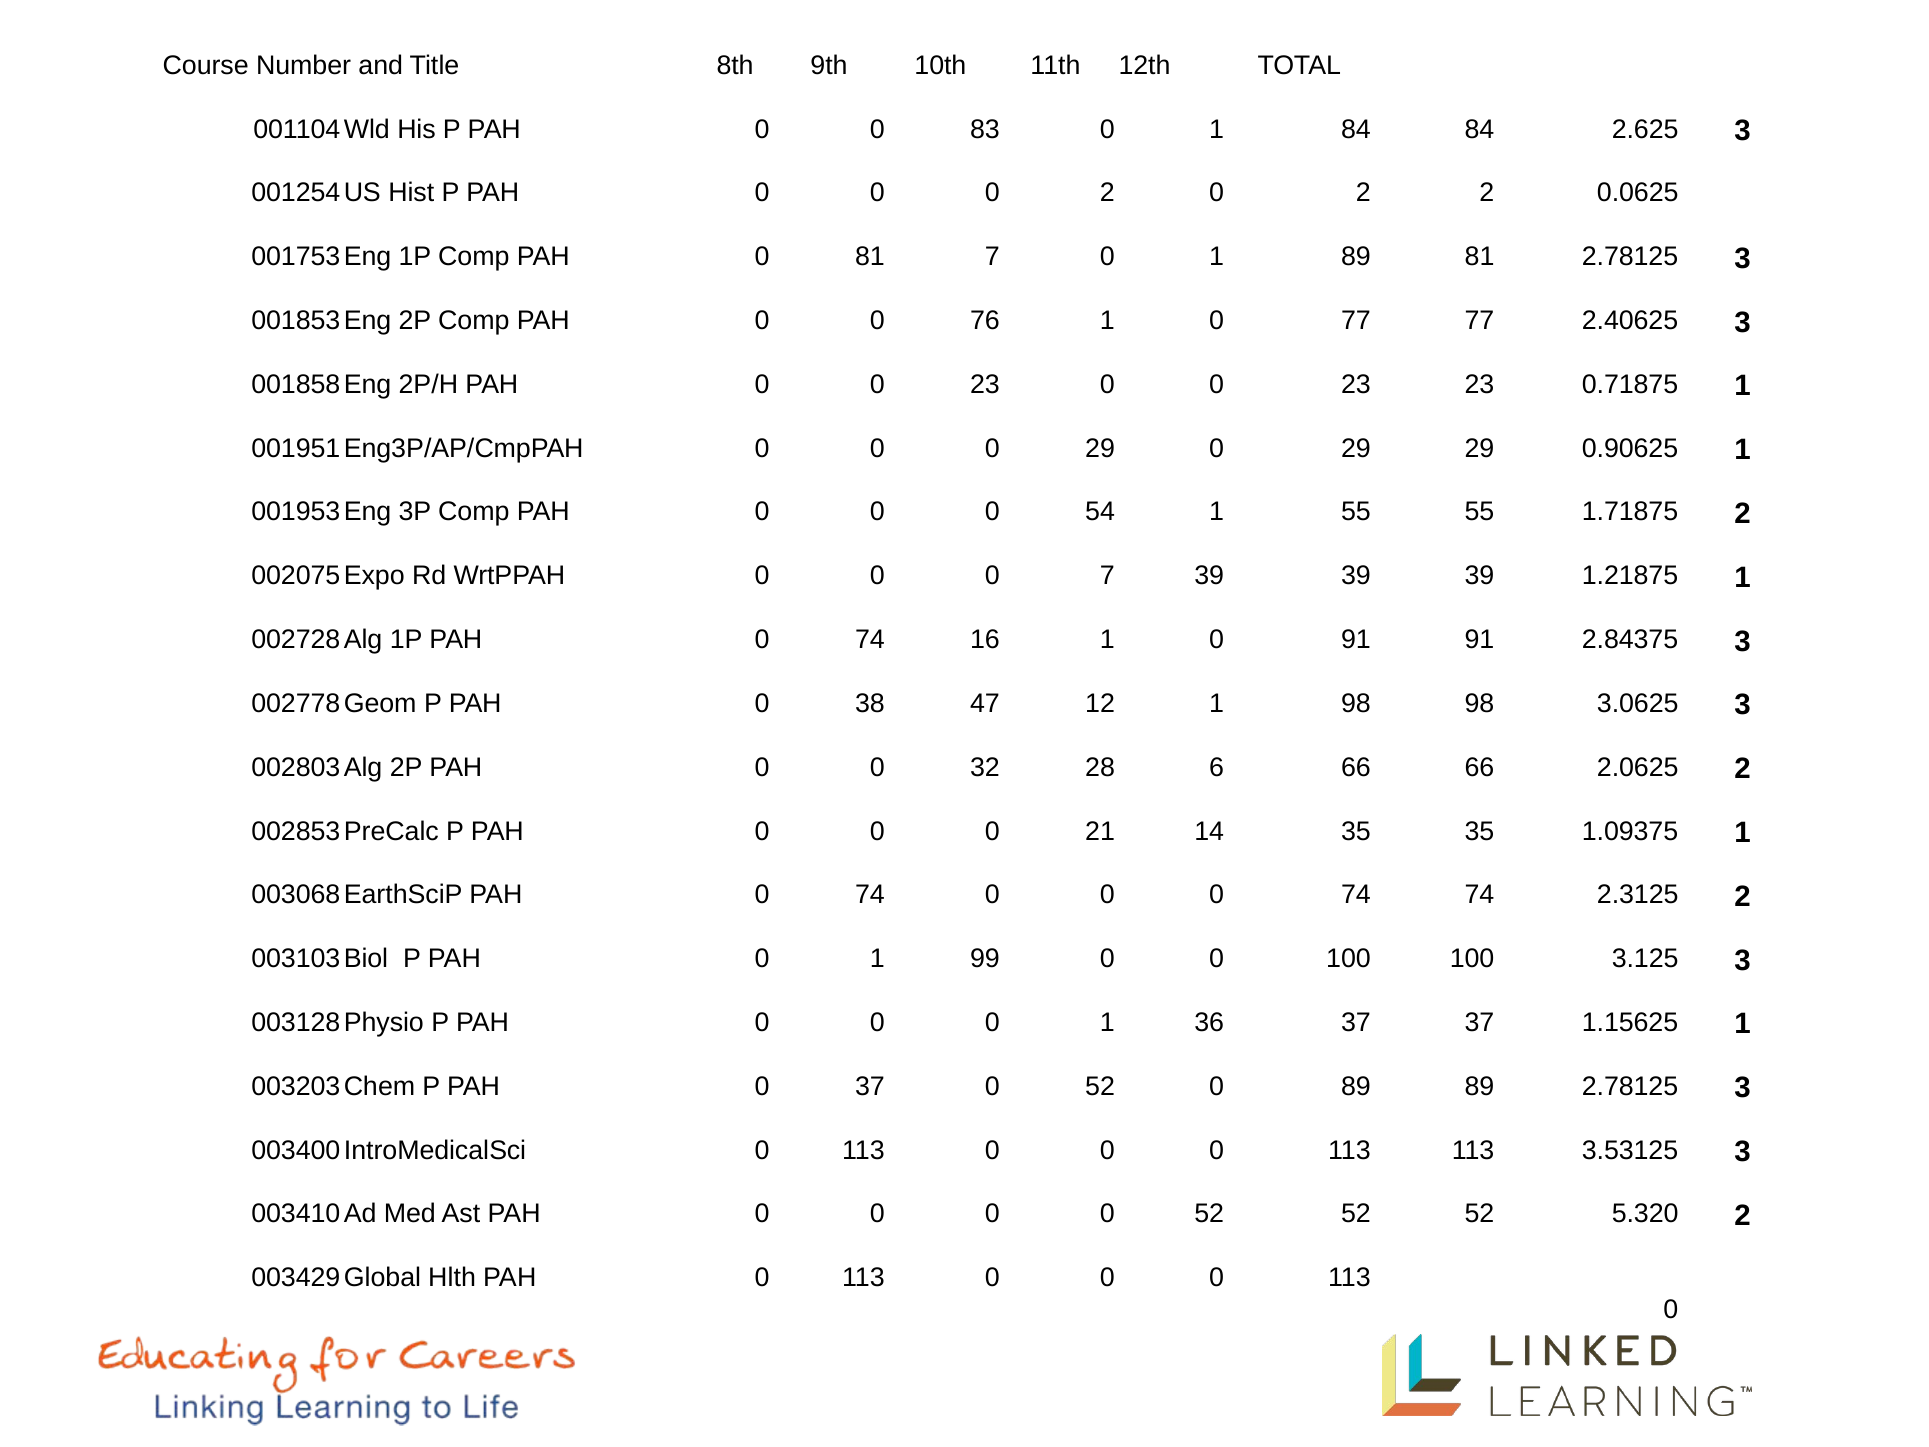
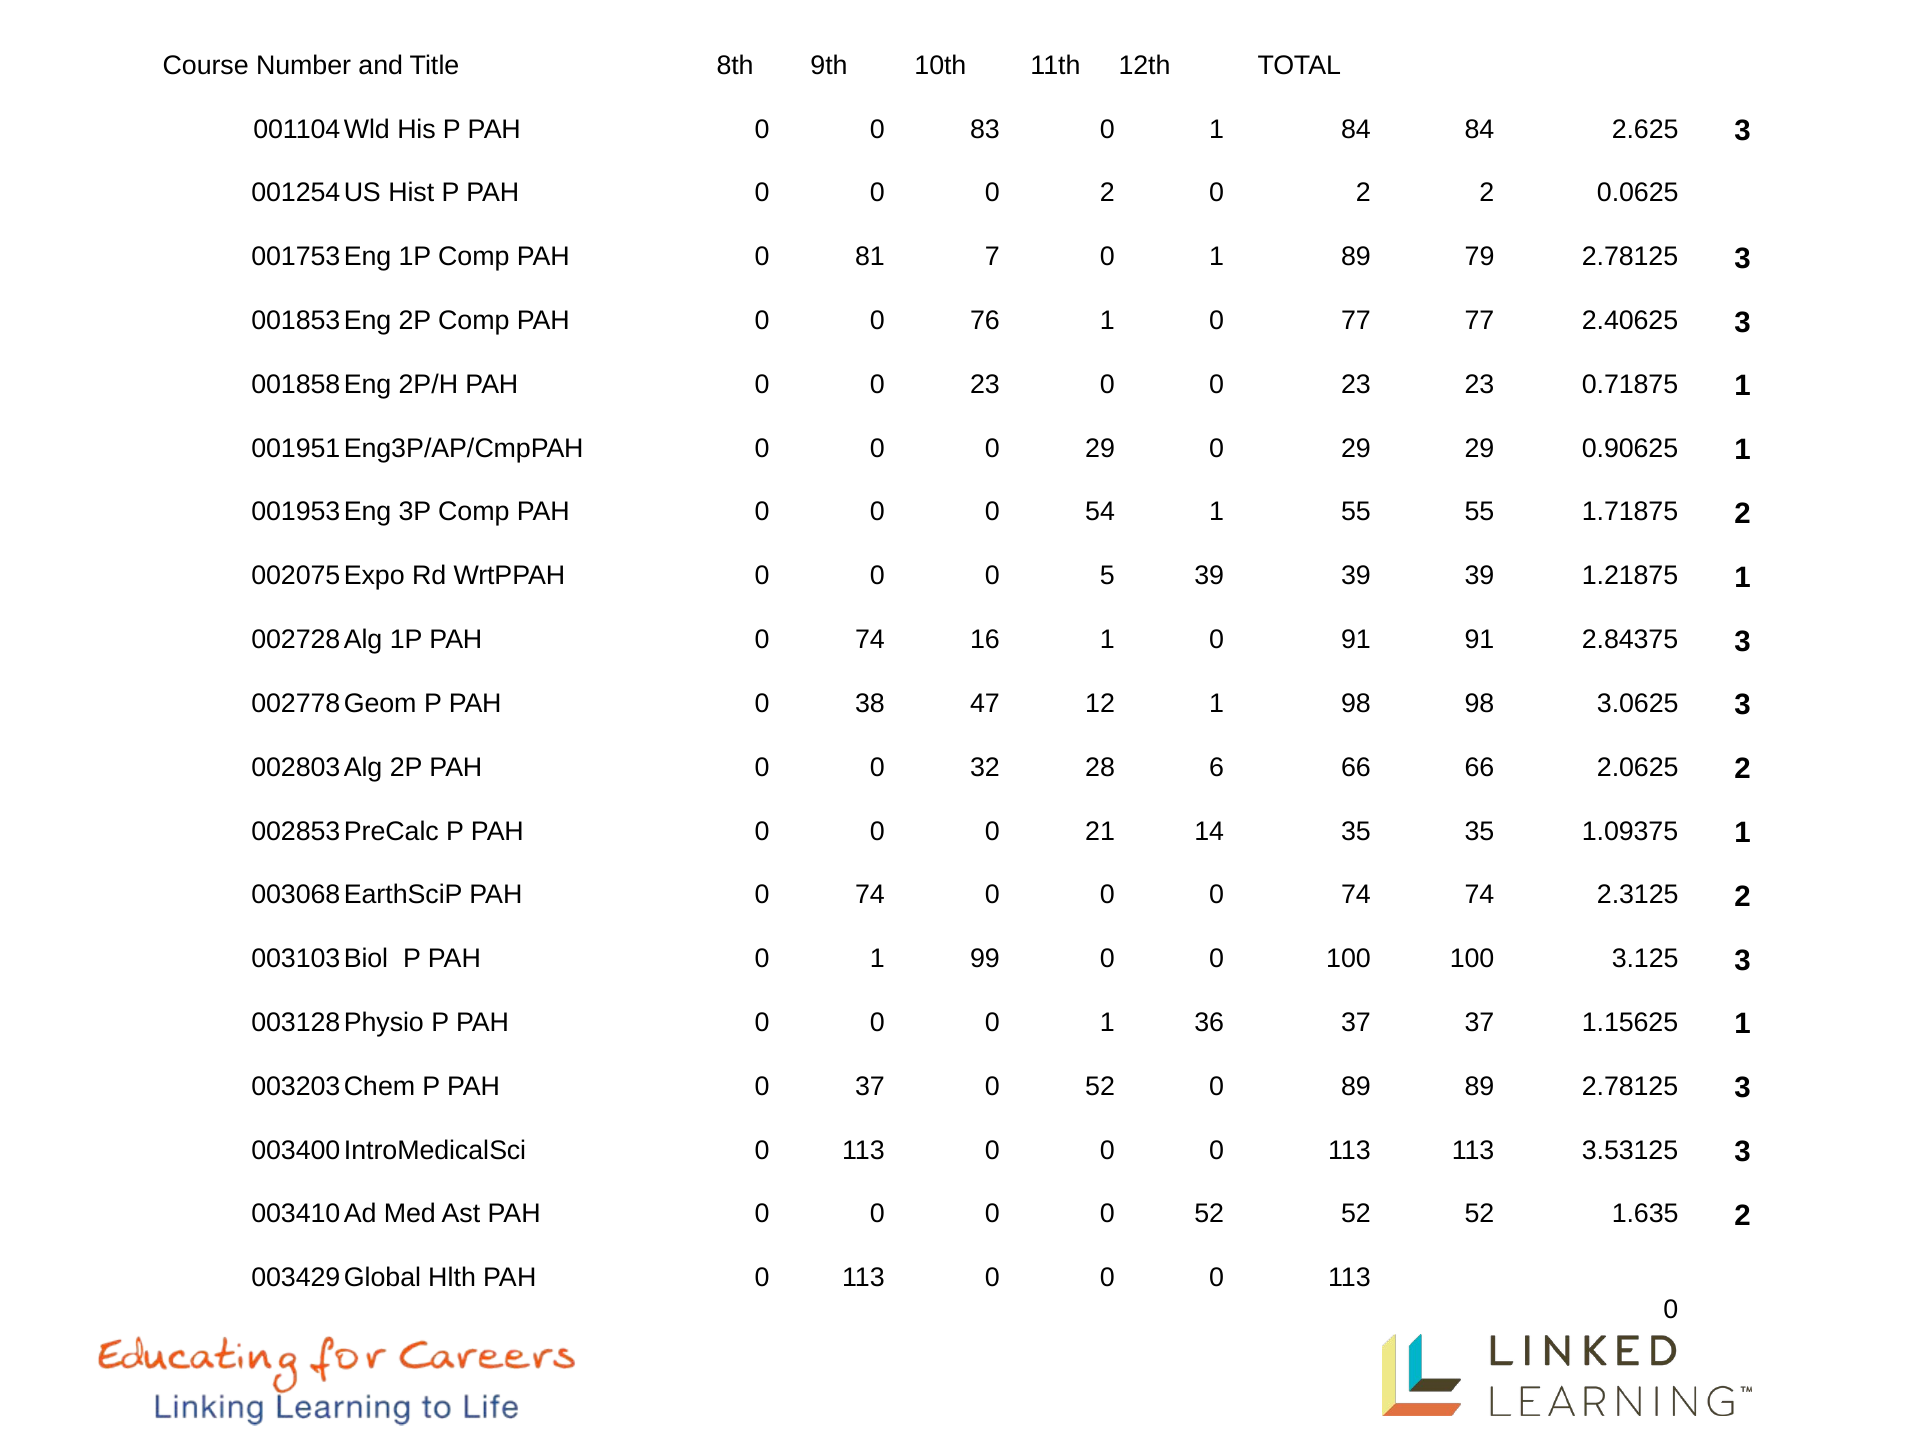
89 81: 81 -> 79
0 7: 7 -> 5
5.320: 5.320 -> 1.635
